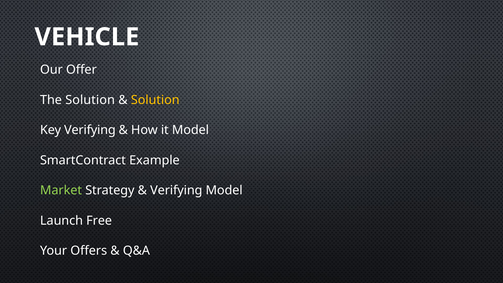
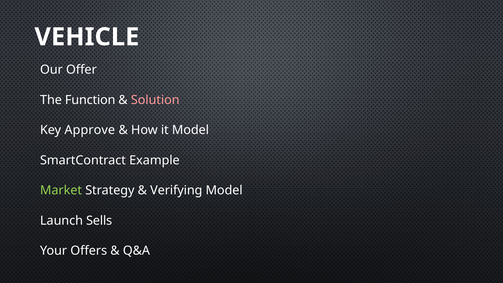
The Solution: Solution -> Function
Solution at (155, 100) colour: yellow -> pink
Key Verifying: Verifying -> Approve
Free: Free -> Sells
